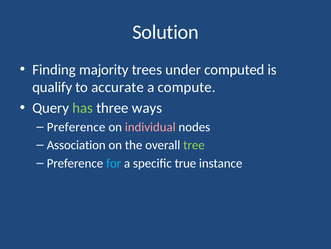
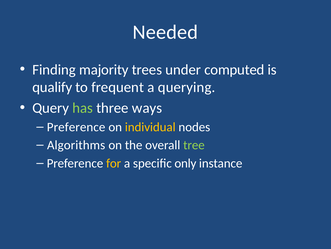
Solution: Solution -> Needed
accurate: accurate -> frequent
compute: compute -> querying
individual colour: pink -> yellow
Association: Association -> Algorithms
for colour: light blue -> yellow
true: true -> only
